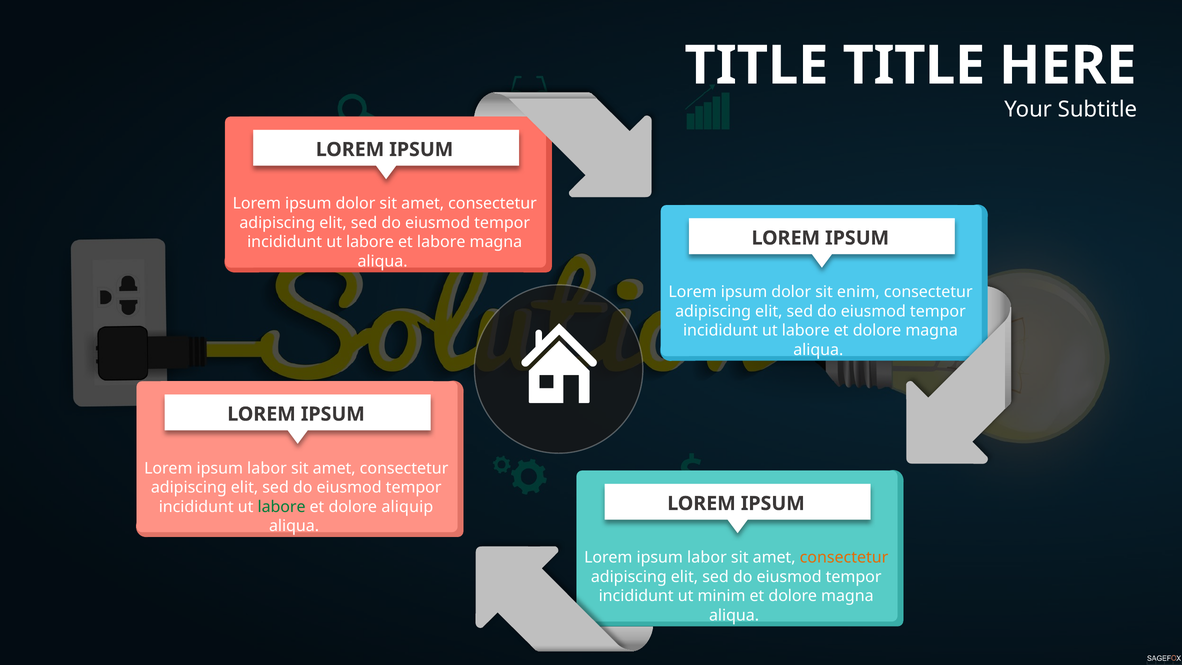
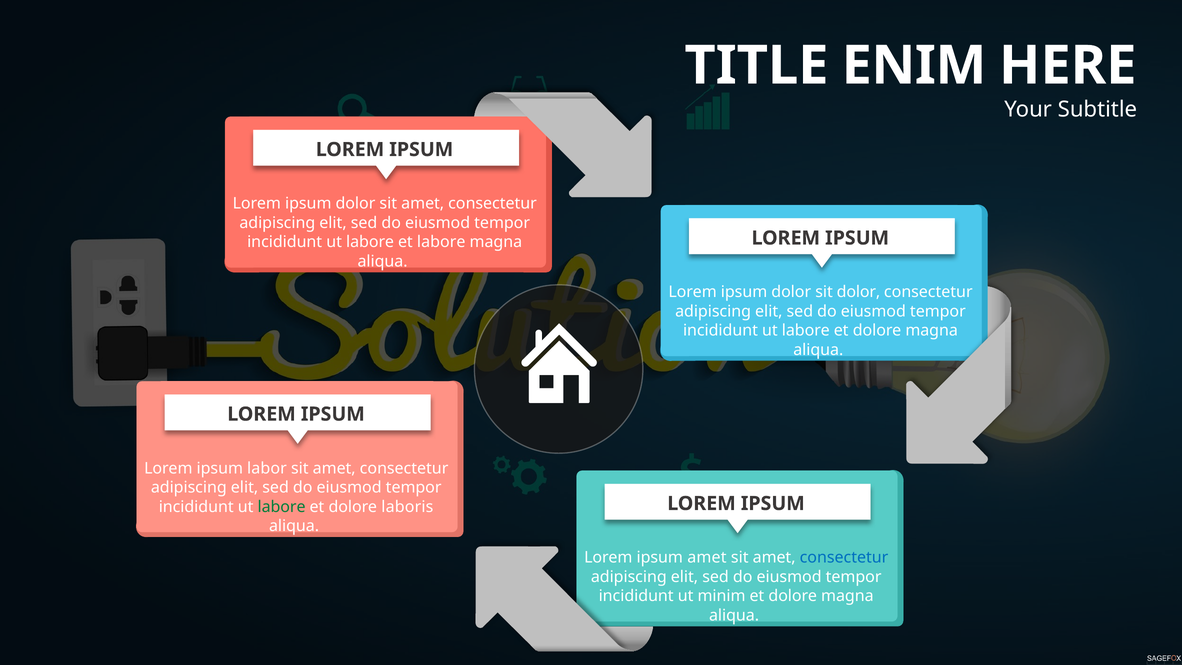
TITLE TITLE: TITLE -> ENIM
sit enim: enim -> dolor
aliquip: aliquip -> laboris
labor at (707, 558): labor -> amet
consectetur at (844, 558) colour: orange -> blue
